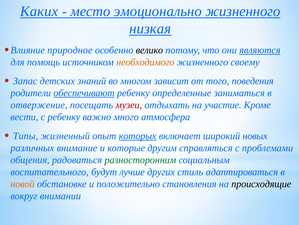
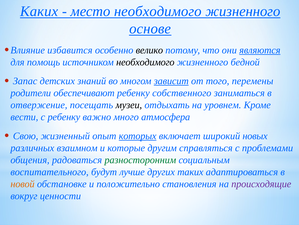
место эмоционально: эмоционально -> необходимого
низкая: низкая -> основе
природное: природное -> избавится
необходимого at (145, 62) colour: orange -> black
своему: своему -> бедной
зависит underline: none -> present
поведения: поведения -> перемены
обеспечивают underline: present -> none
определенные: определенные -> собственного
музеи colour: red -> black
участие: участие -> уровнем
Типы: Типы -> Свою
внимание: внимание -> взаимном
стиль: стиль -> таких
происходящие colour: black -> purple
внимании: внимании -> ценности
